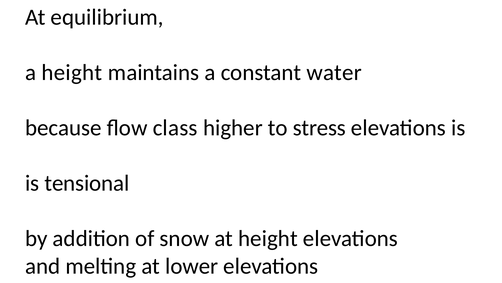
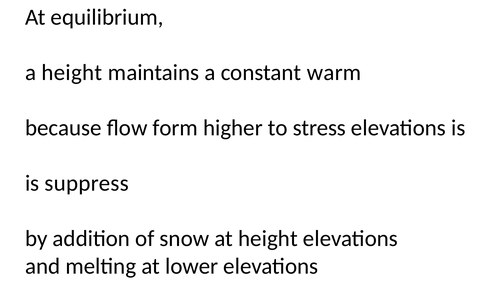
water: water -> warm
class: class -> form
tensional: tensional -> suppress
